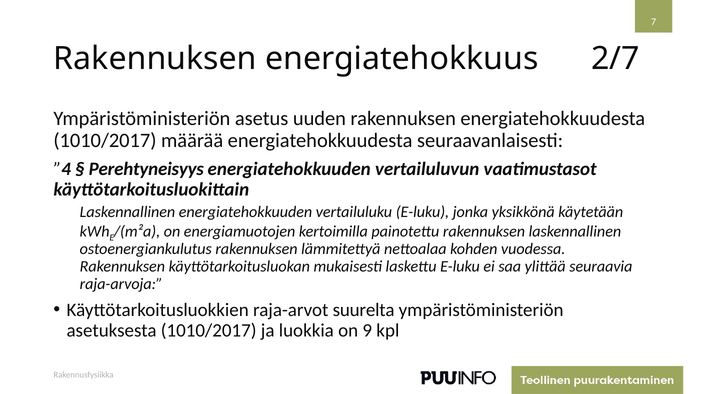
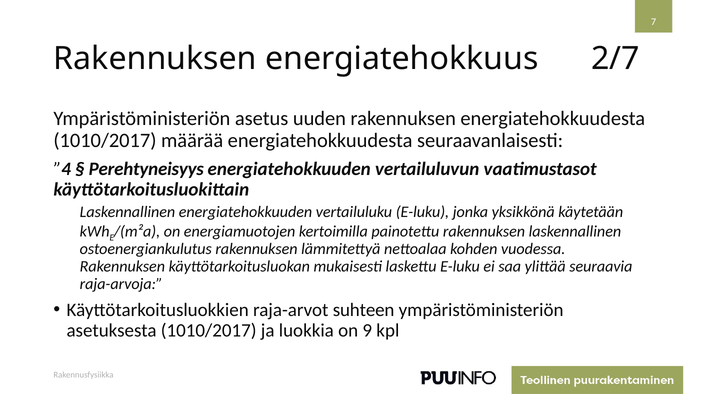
suurelta: suurelta -> suhteen
